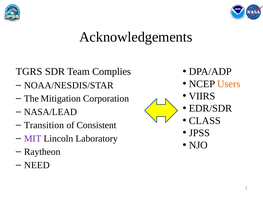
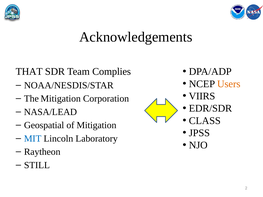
TGRS: TGRS -> THAT
Transition: Transition -> Geospatial
of Consistent: Consistent -> Mitigation
MIT colour: purple -> blue
NEED: NEED -> STILL
